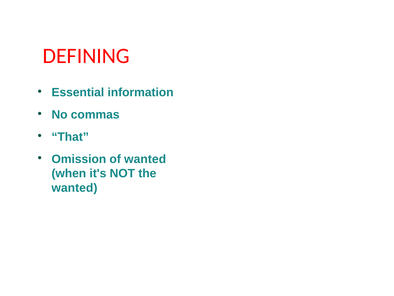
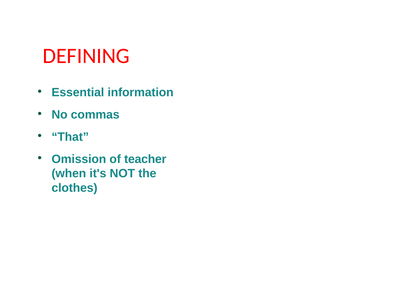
of wanted: wanted -> teacher
wanted at (74, 188): wanted -> clothes
